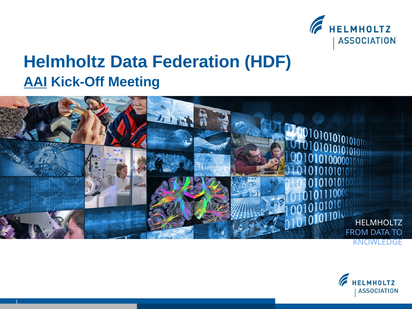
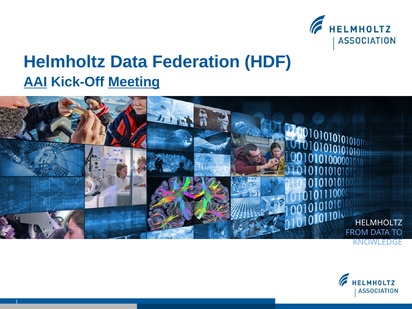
Meeting underline: none -> present
